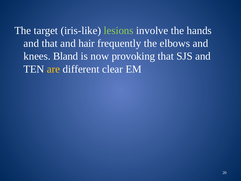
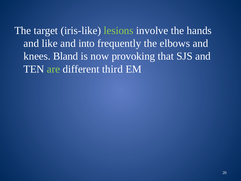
and that: that -> like
hair: hair -> into
are colour: yellow -> light green
clear: clear -> third
